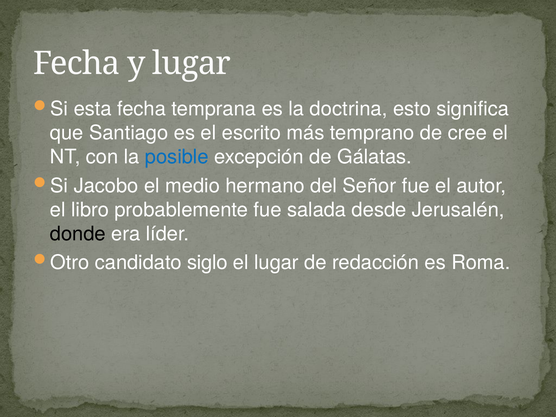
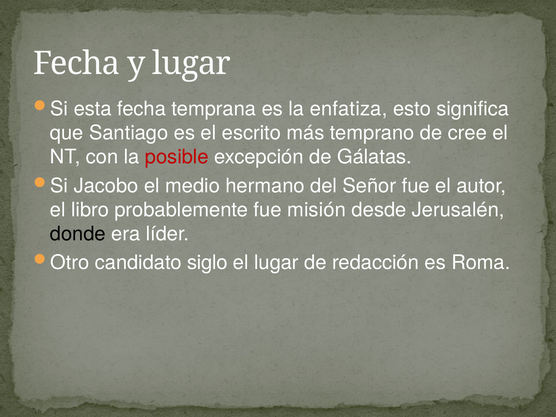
doctrina: doctrina -> enfatiza
posible colour: blue -> red
salada: salada -> misión
